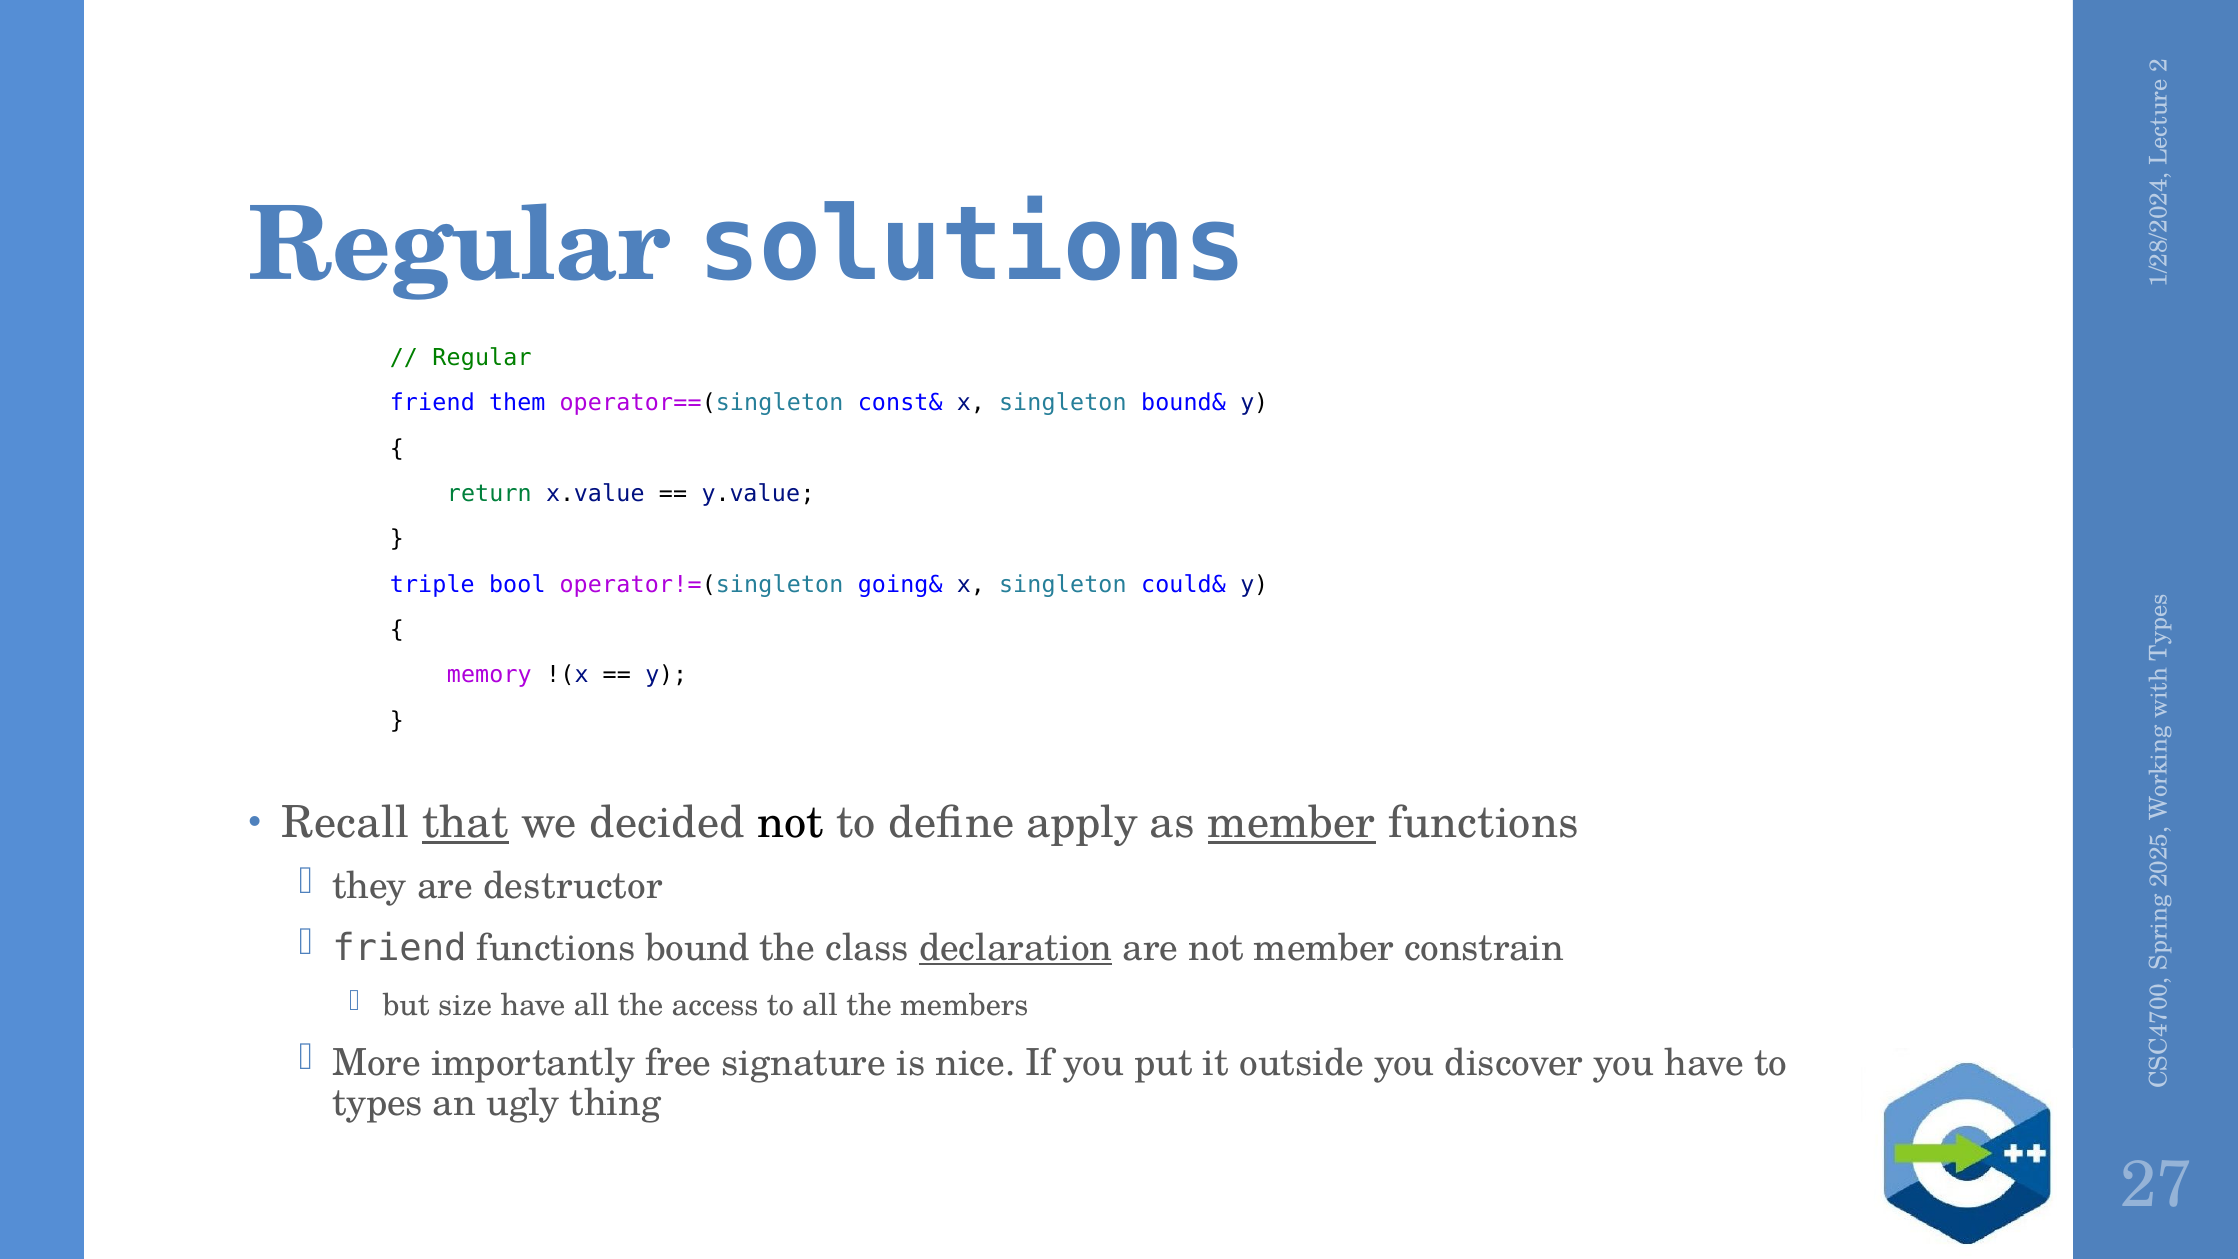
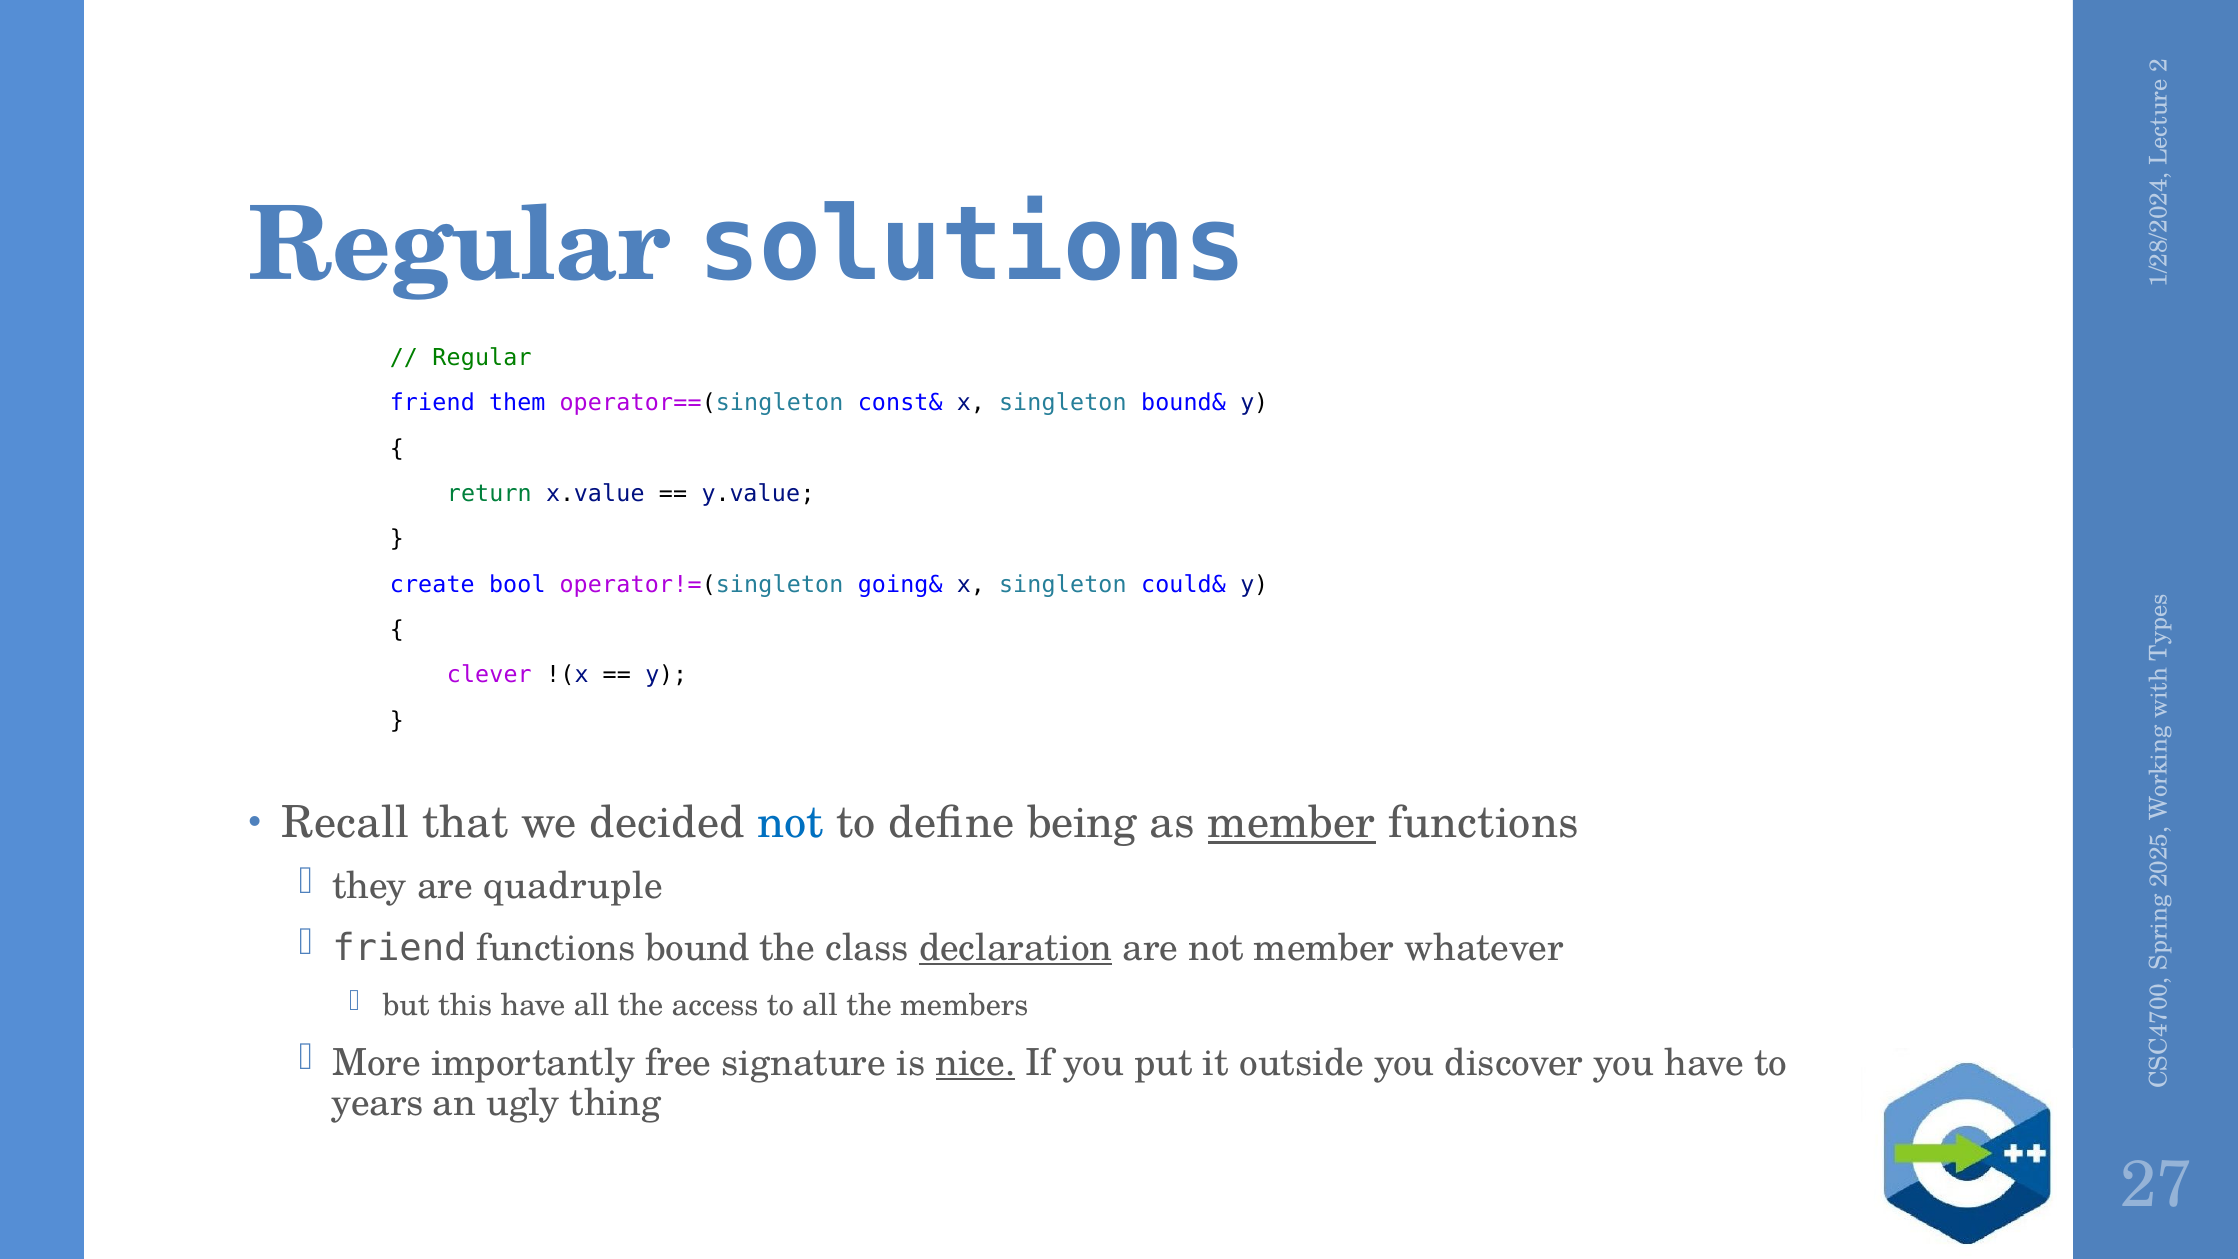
triple: triple -> create
memory: memory -> clever
that underline: present -> none
not at (790, 823) colour: black -> blue
apply: apply -> being
destructor: destructor -> quadruple
constrain: constrain -> whatever
size: size -> this
nice underline: none -> present
types: types -> years
